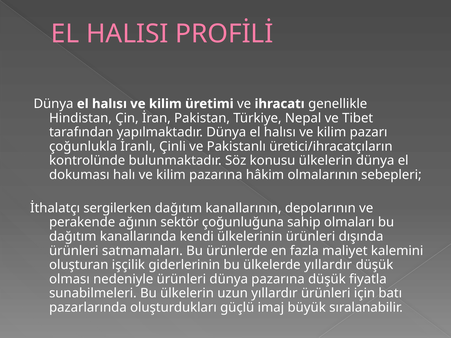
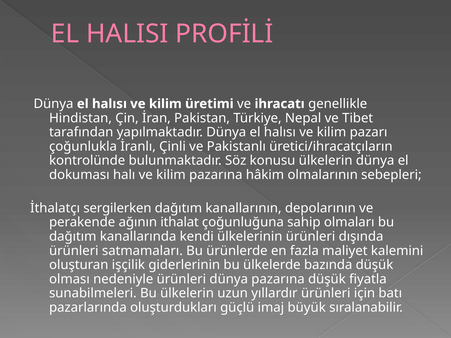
sektör: sektör -> ithalat
ülkelerde yıllardır: yıllardır -> bazında
